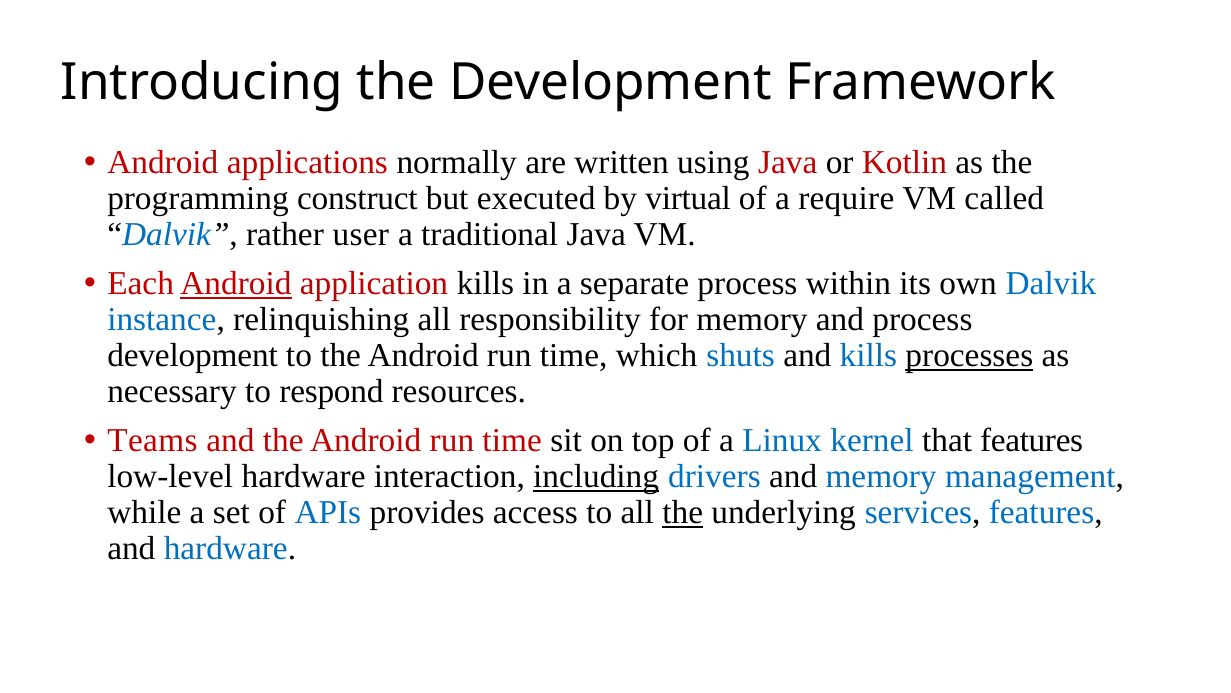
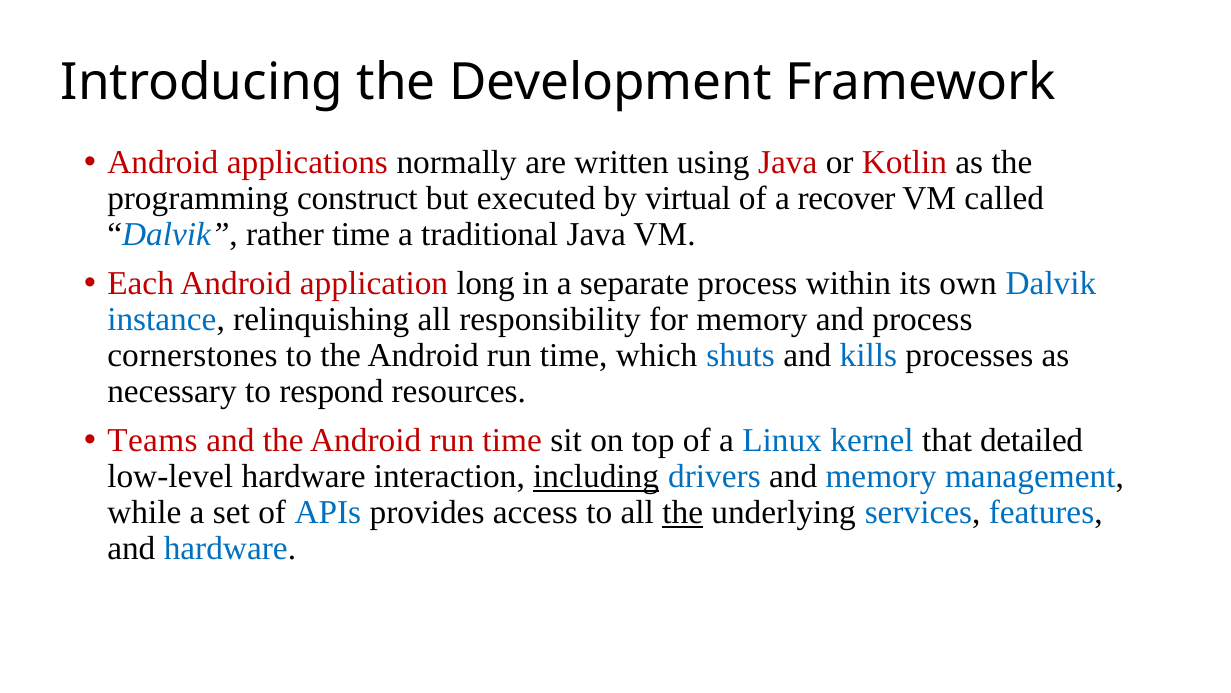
require: require -> recover
rather user: user -> time
Android at (236, 283) underline: present -> none
application kills: kills -> long
development at (193, 355): development -> cornerstones
processes underline: present -> none
that features: features -> detailed
